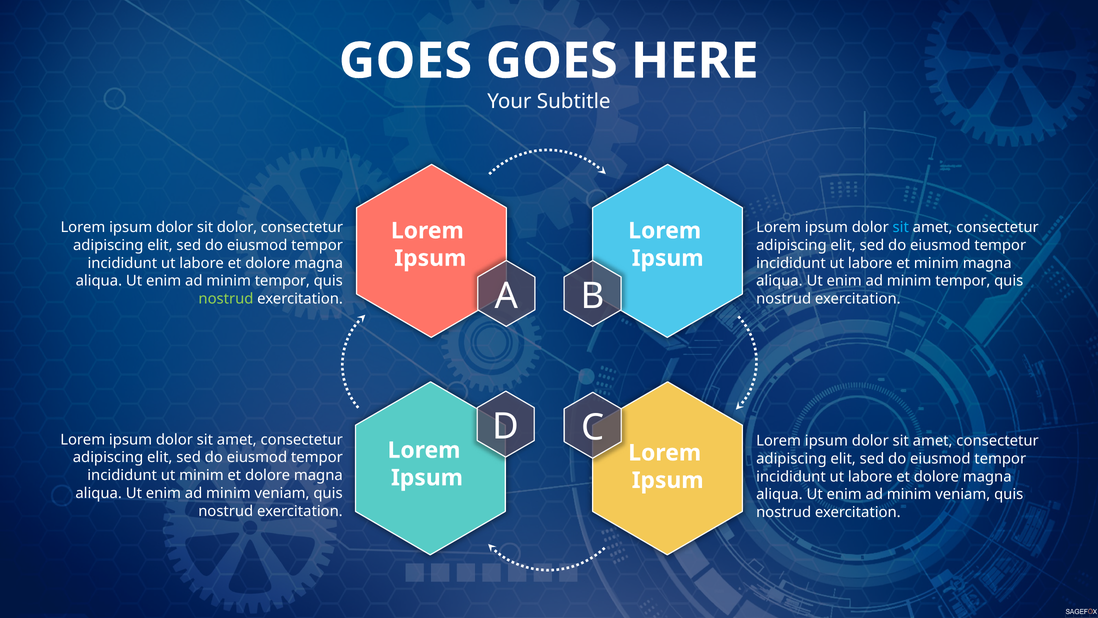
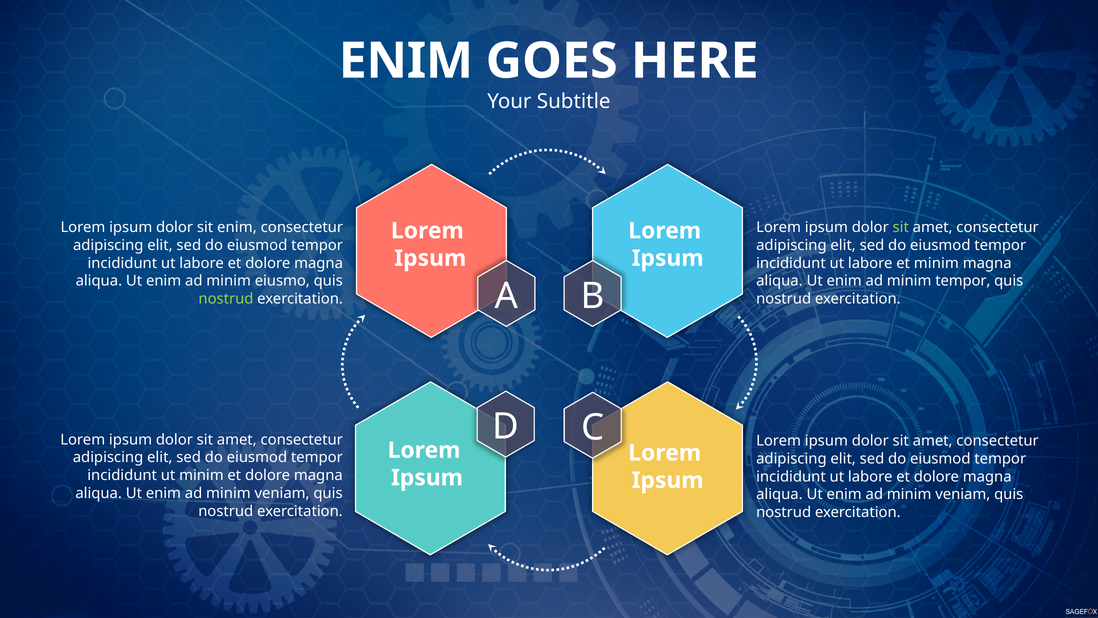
GOES at (405, 61): GOES -> ENIM
sit dolor: dolor -> enim
sit at (901, 227) colour: light blue -> light green
tempor at (282, 281): tempor -> eiusmo
